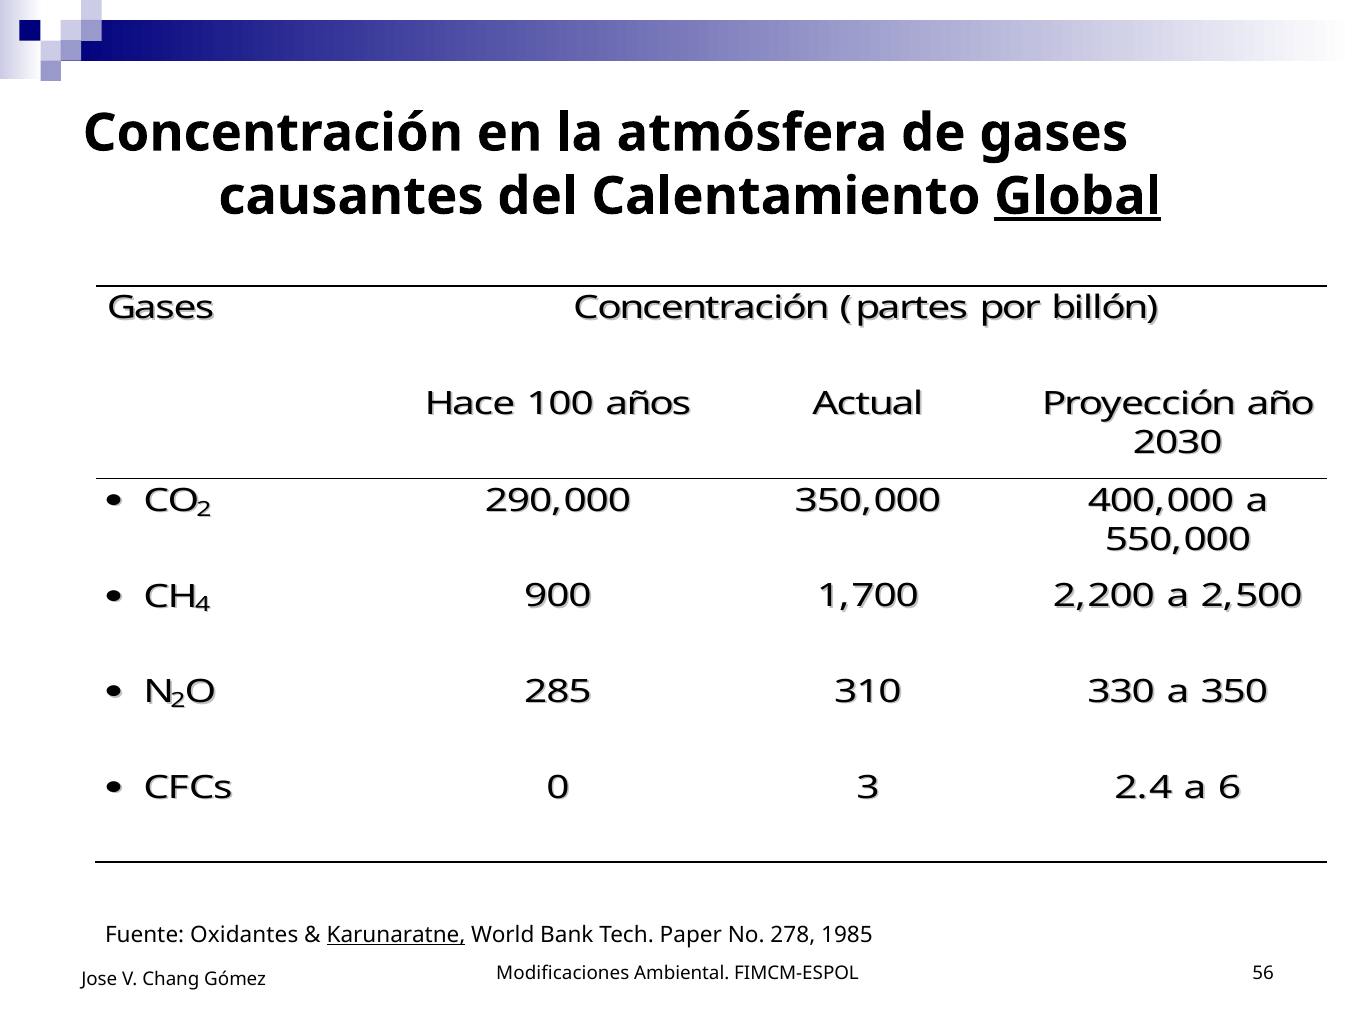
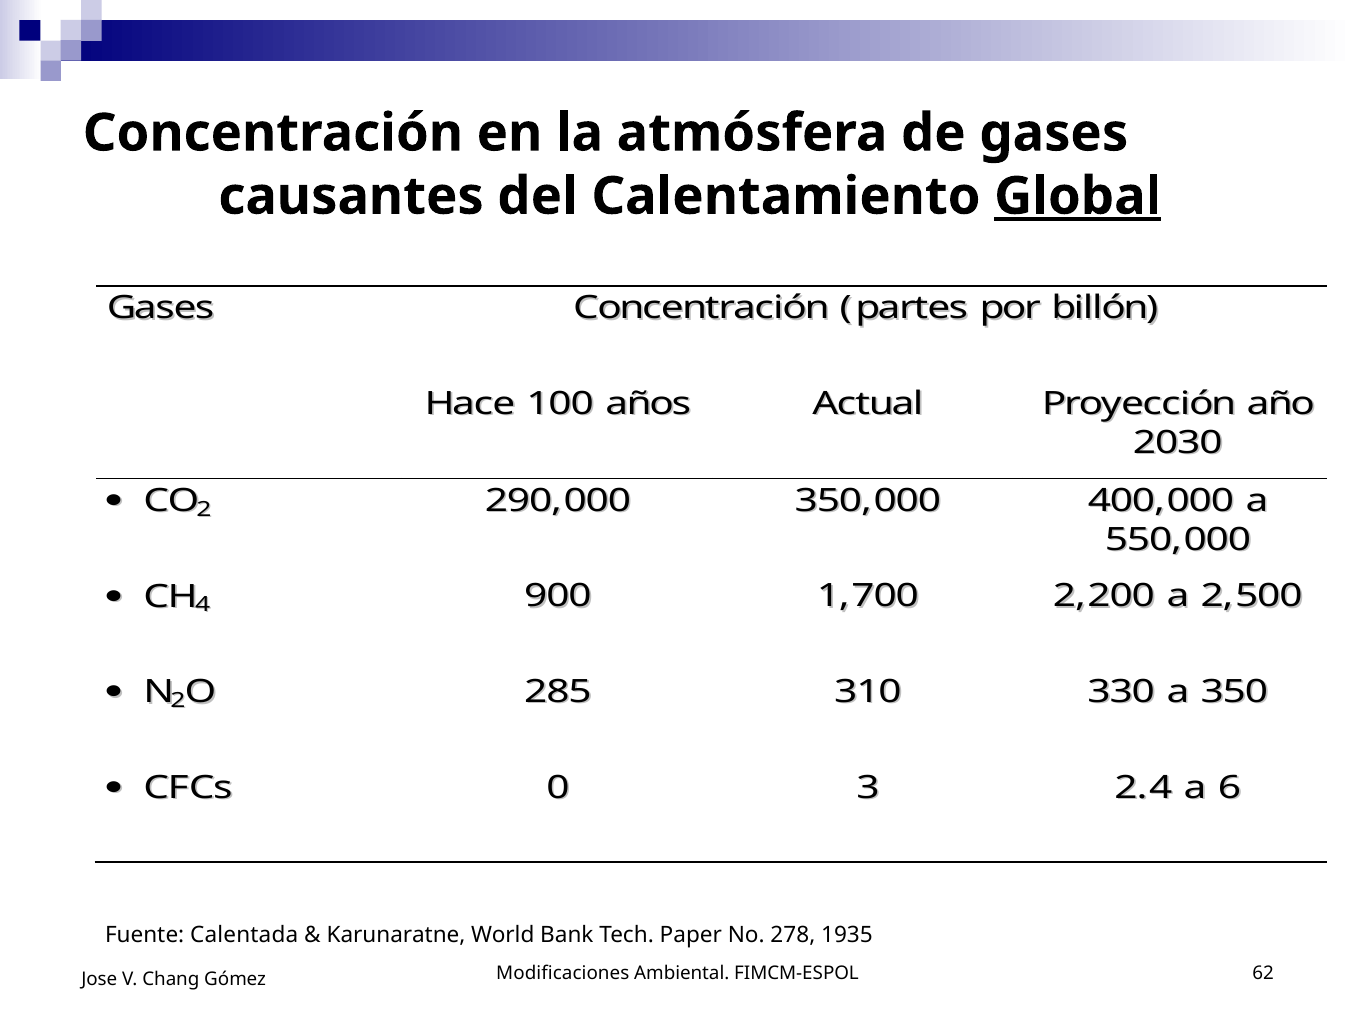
Oxidantes: Oxidantes -> Calentada
Karunaratne underline: present -> none
1985: 1985 -> 1935
56: 56 -> 62
